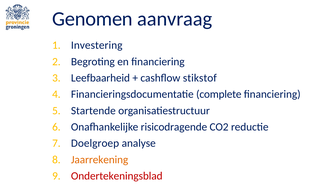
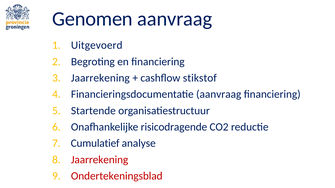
Investering: Investering -> Uitgevoerd
Leefbaarheid at (100, 78): Leefbaarheid -> Jaarrekening
Financieringsdocumentatie complete: complete -> aanvraag
Doelgroep: Doelgroep -> Cumulatief
Jaarrekening at (100, 160) colour: orange -> red
